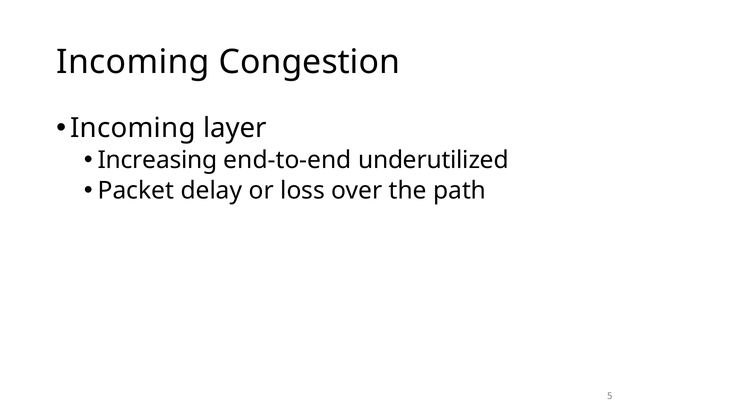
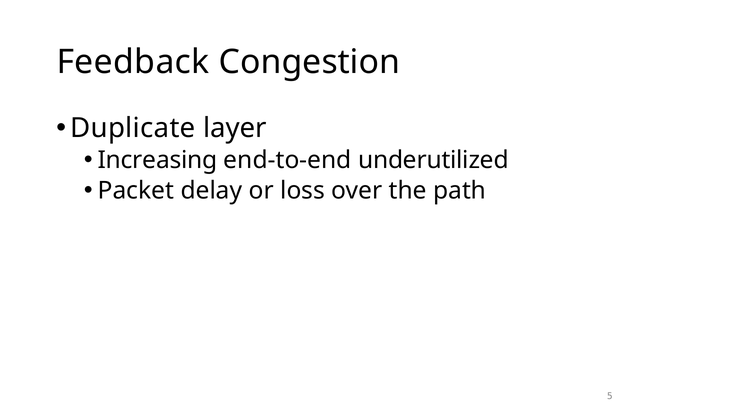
Incoming at (133, 62): Incoming -> Feedback
Incoming at (133, 128): Incoming -> Duplicate
